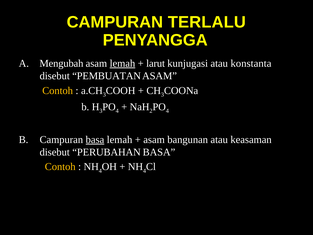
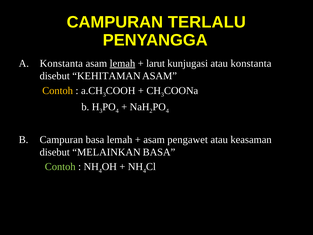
Mengubah at (61, 63): Mengubah -> Konstanta
PEMBUATAN: PEMBUATAN -> KEHITAMAN
basa at (95, 139) underline: present -> none
bangunan: bangunan -> pengawet
PERUBAHAN: PERUBAHAN -> MELAINKAN
Contoh at (60, 167) colour: yellow -> light green
